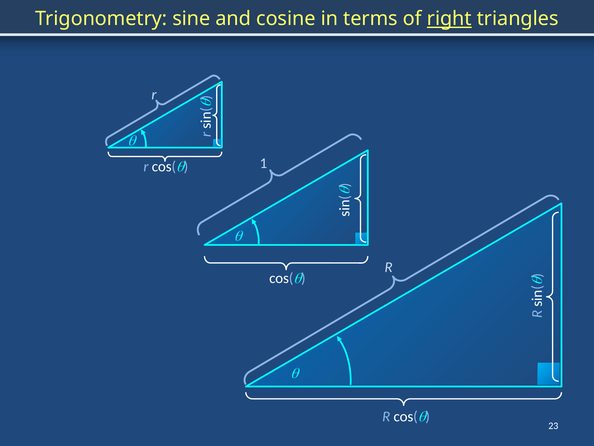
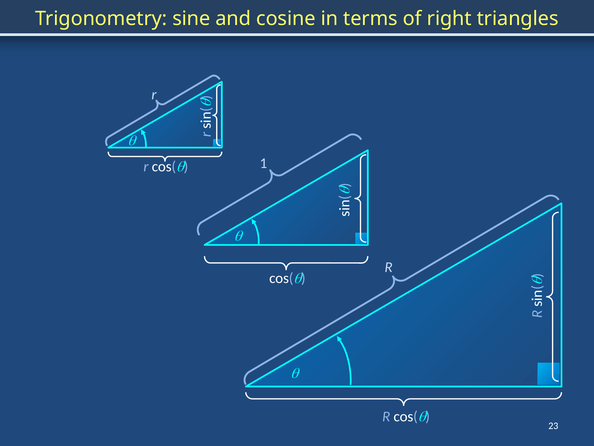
right underline: present -> none
